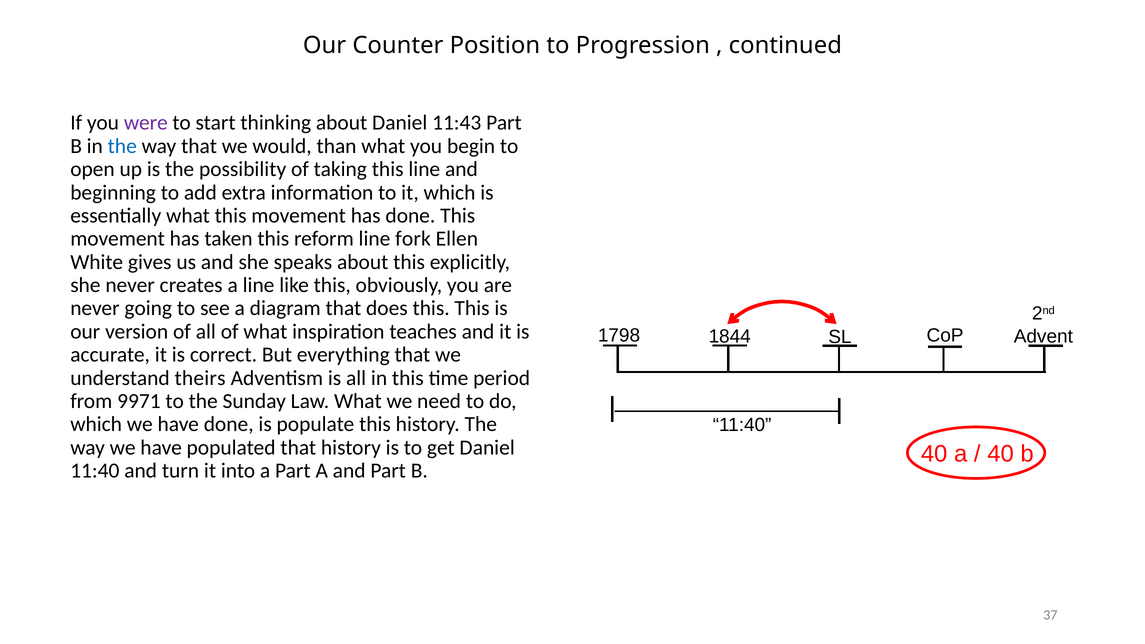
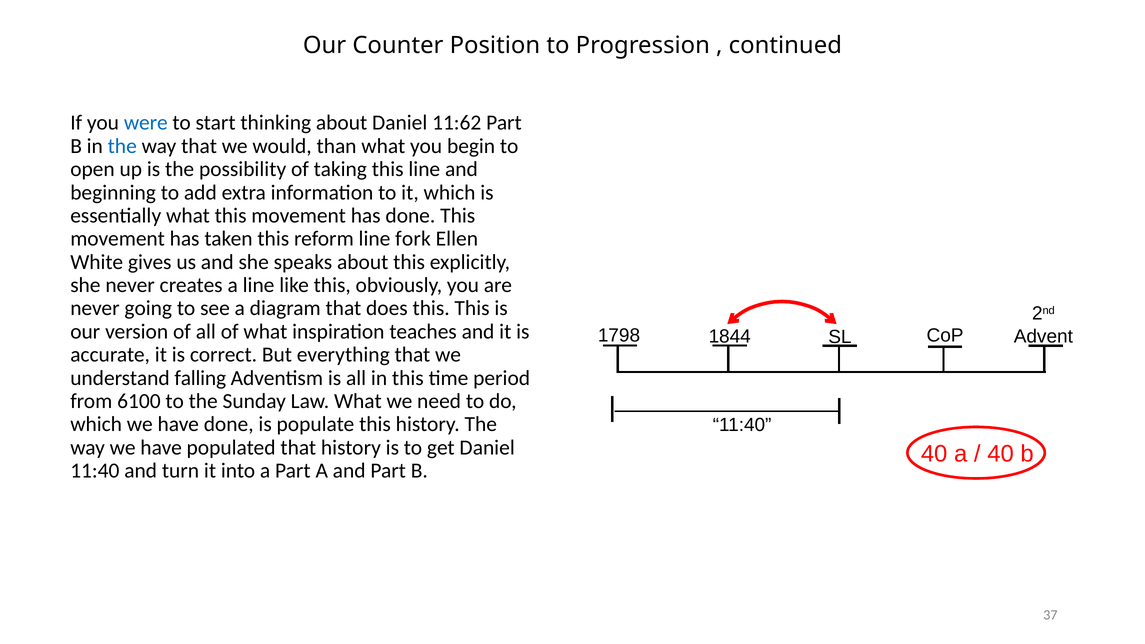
were colour: purple -> blue
11:43: 11:43 -> 11:62
theirs: theirs -> falling
9971: 9971 -> 6100
